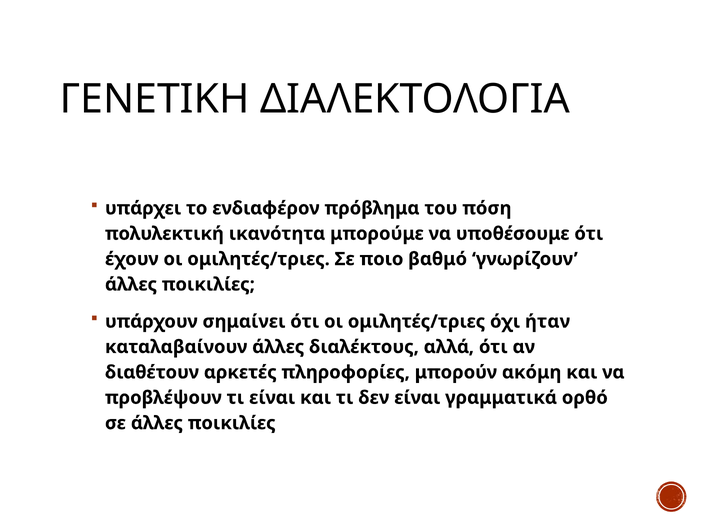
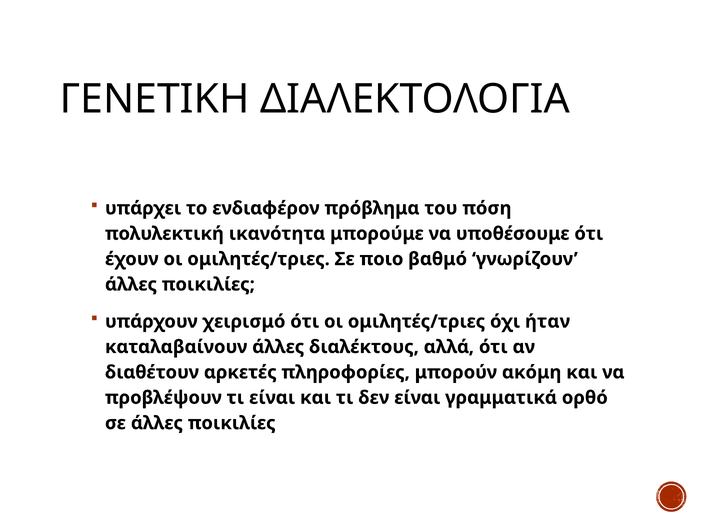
σημαίνει: σημαίνει -> χειρισμό
